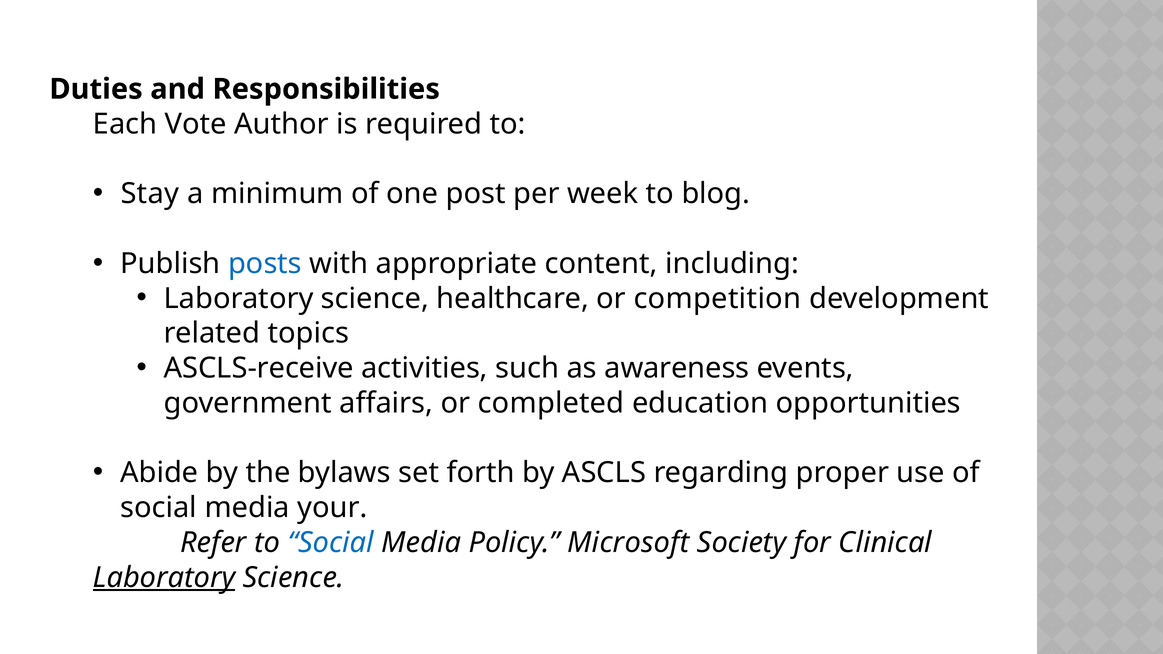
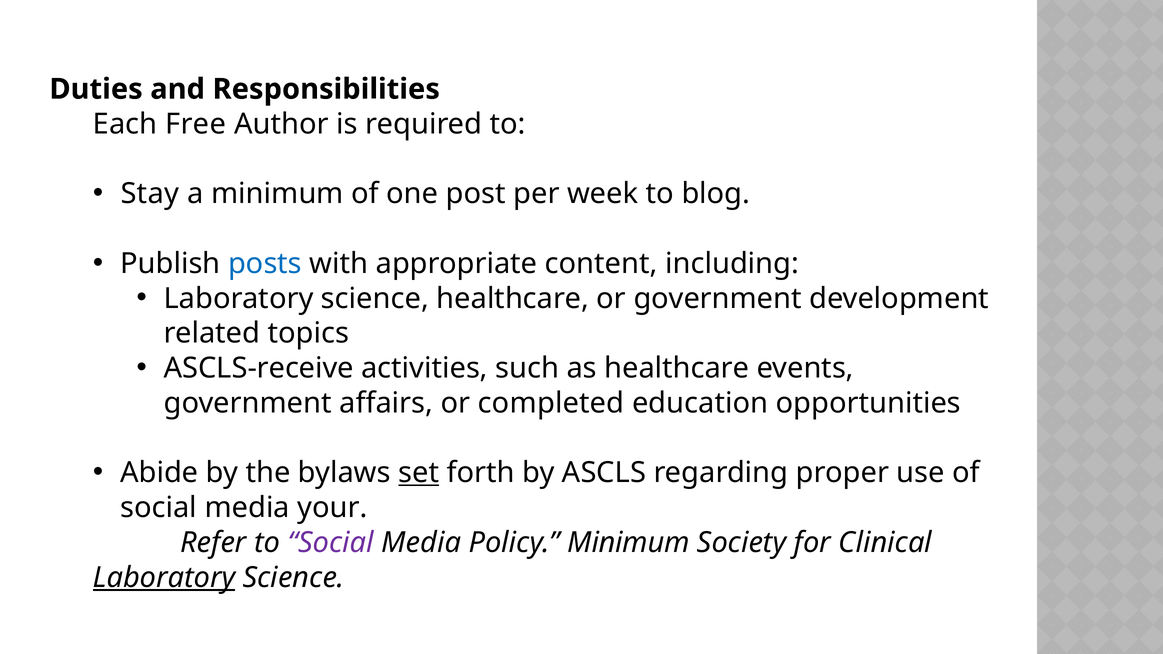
Vote: Vote -> Free
or competition: competition -> government
as awareness: awareness -> healthcare
set underline: none -> present
Social at (331, 543) colour: blue -> purple
Policy Microsoft: Microsoft -> Minimum
